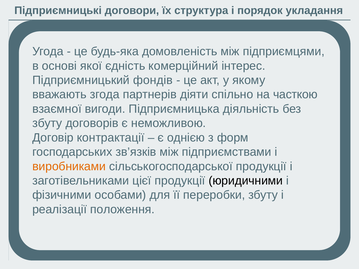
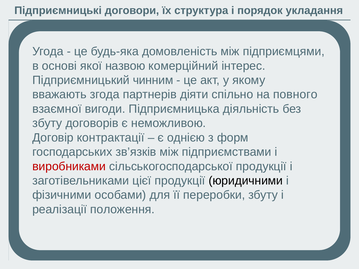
єдність: єдність -> назвою
фондів: фондів -> чинним
часткою: часткою -> повного
виробниками colour: orange -> red
